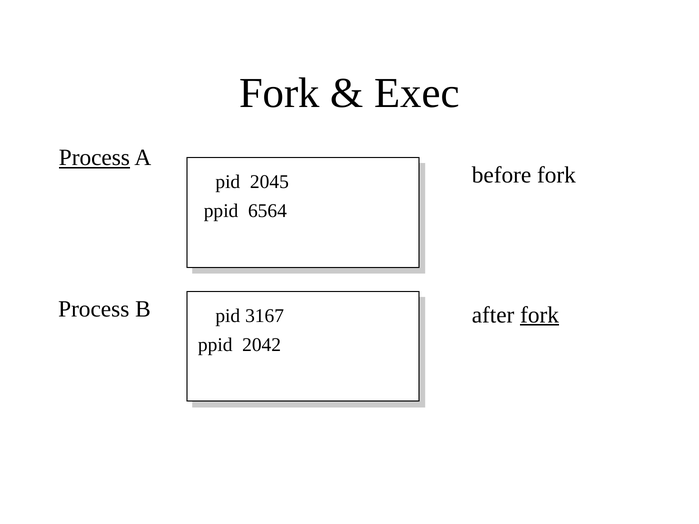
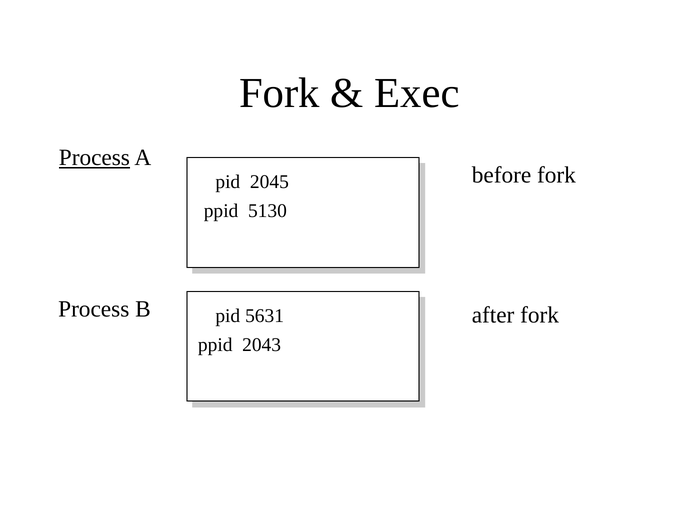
6564: 6564 -> 5130
fork at (540, 315) underline: present -> none
3167: 3167 -> 5631
2042: 2042 -> 2043
